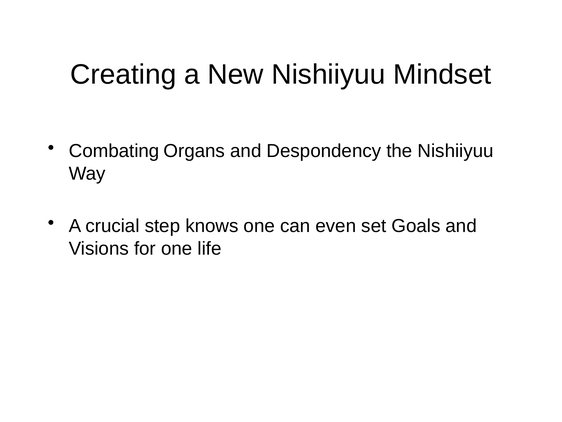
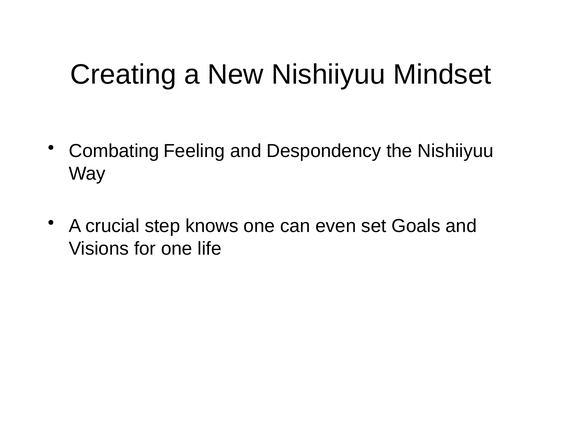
Organs: Organs -> Feeling
